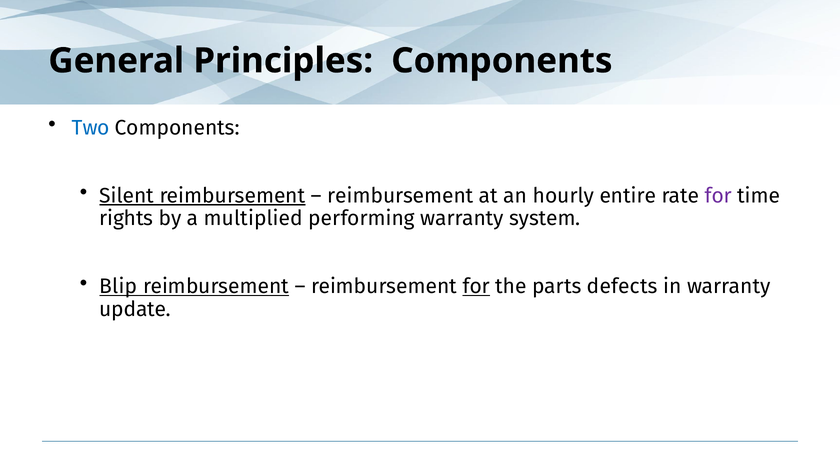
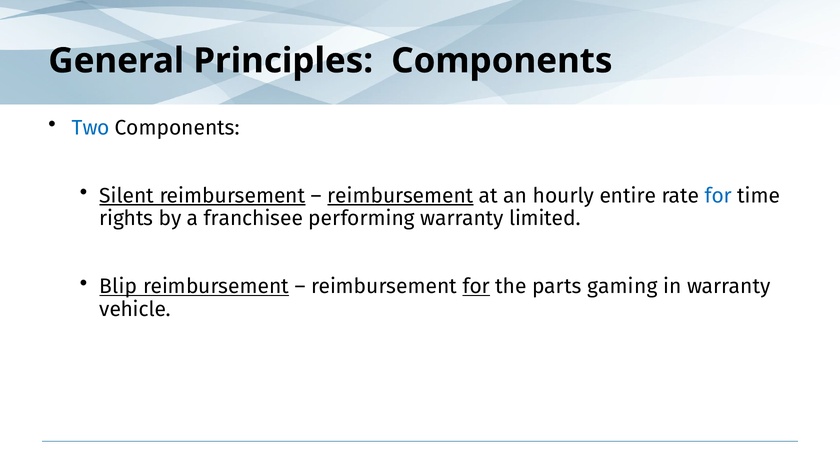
reimbursement at (400, 195) underline: none -> present
for at (718, 195) colour: purple -> blue
multiplied: multiplied -> franchisee
system: system -> limited
defects: defects -> gaming
update: update -> vehicle
